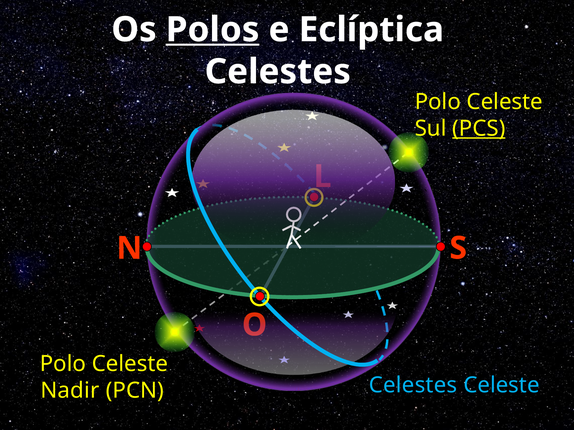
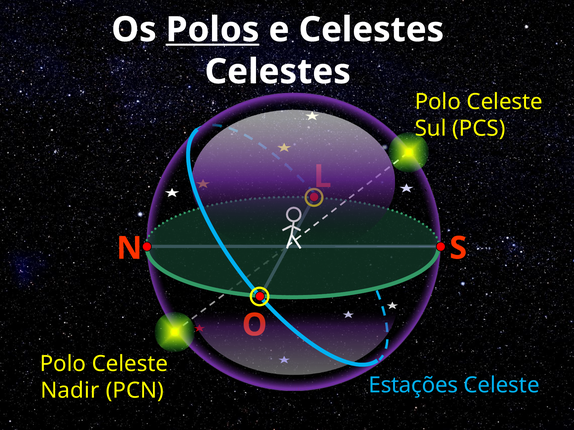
e Eclíptica: Eclíptica -> Celestes
PCS underline: present -> none
Celestes at (413, 386): Celestes -> Estações
